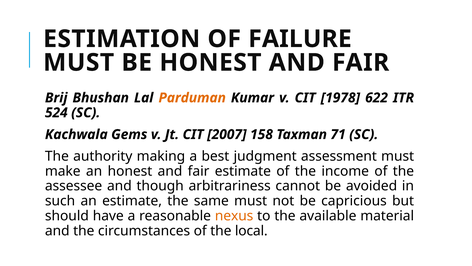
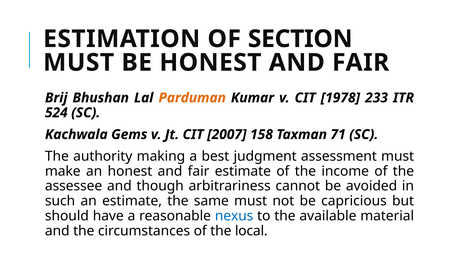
FAILURE: FAILURE -> SECTION
622: 622 -> 233
nexus colour: orange -> blue
